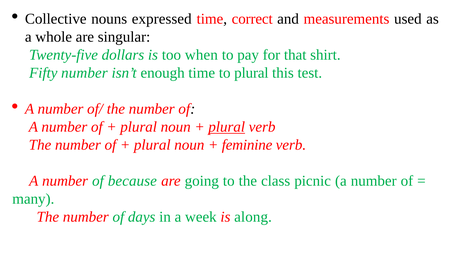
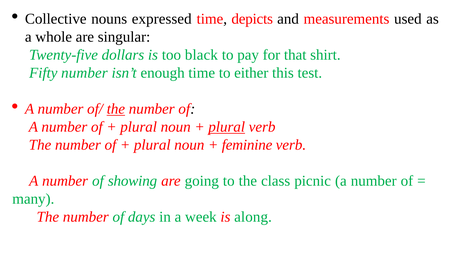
correct: correct -> depicts
when: when -> black
to plural: plural -> either
the at (116, 109) underline: none -> present
because: because -> showing
